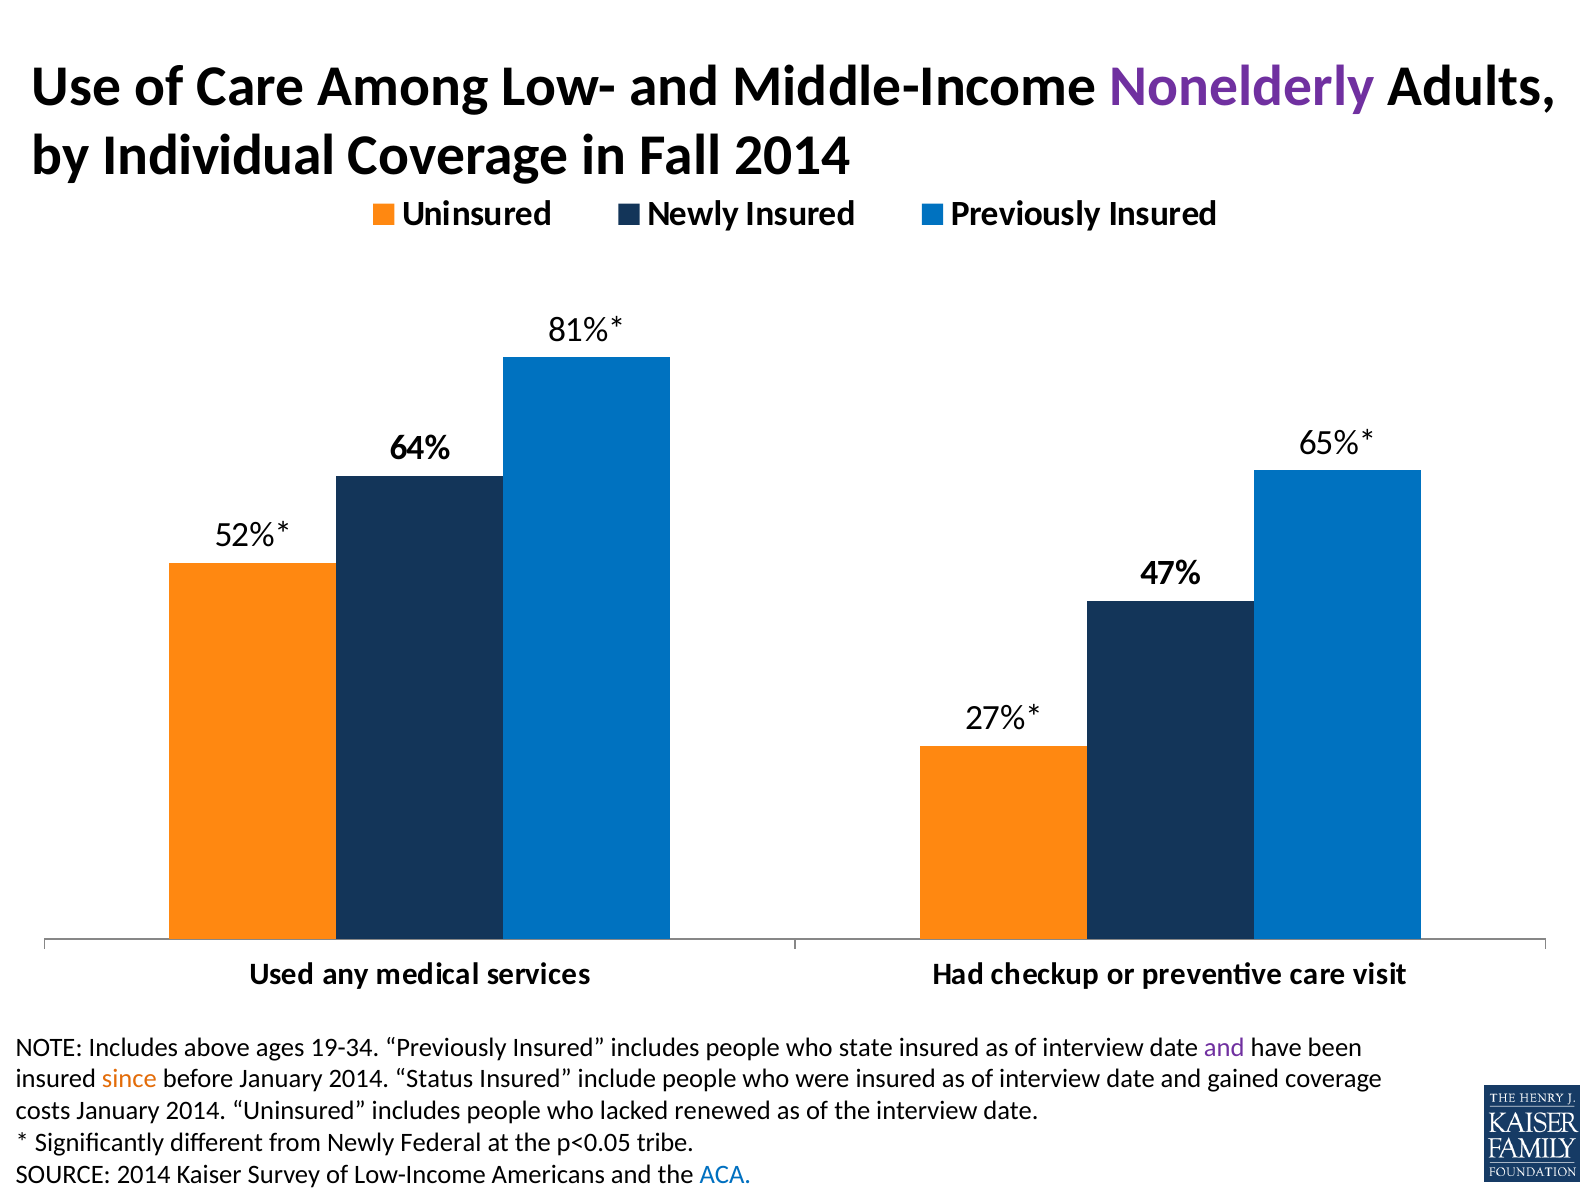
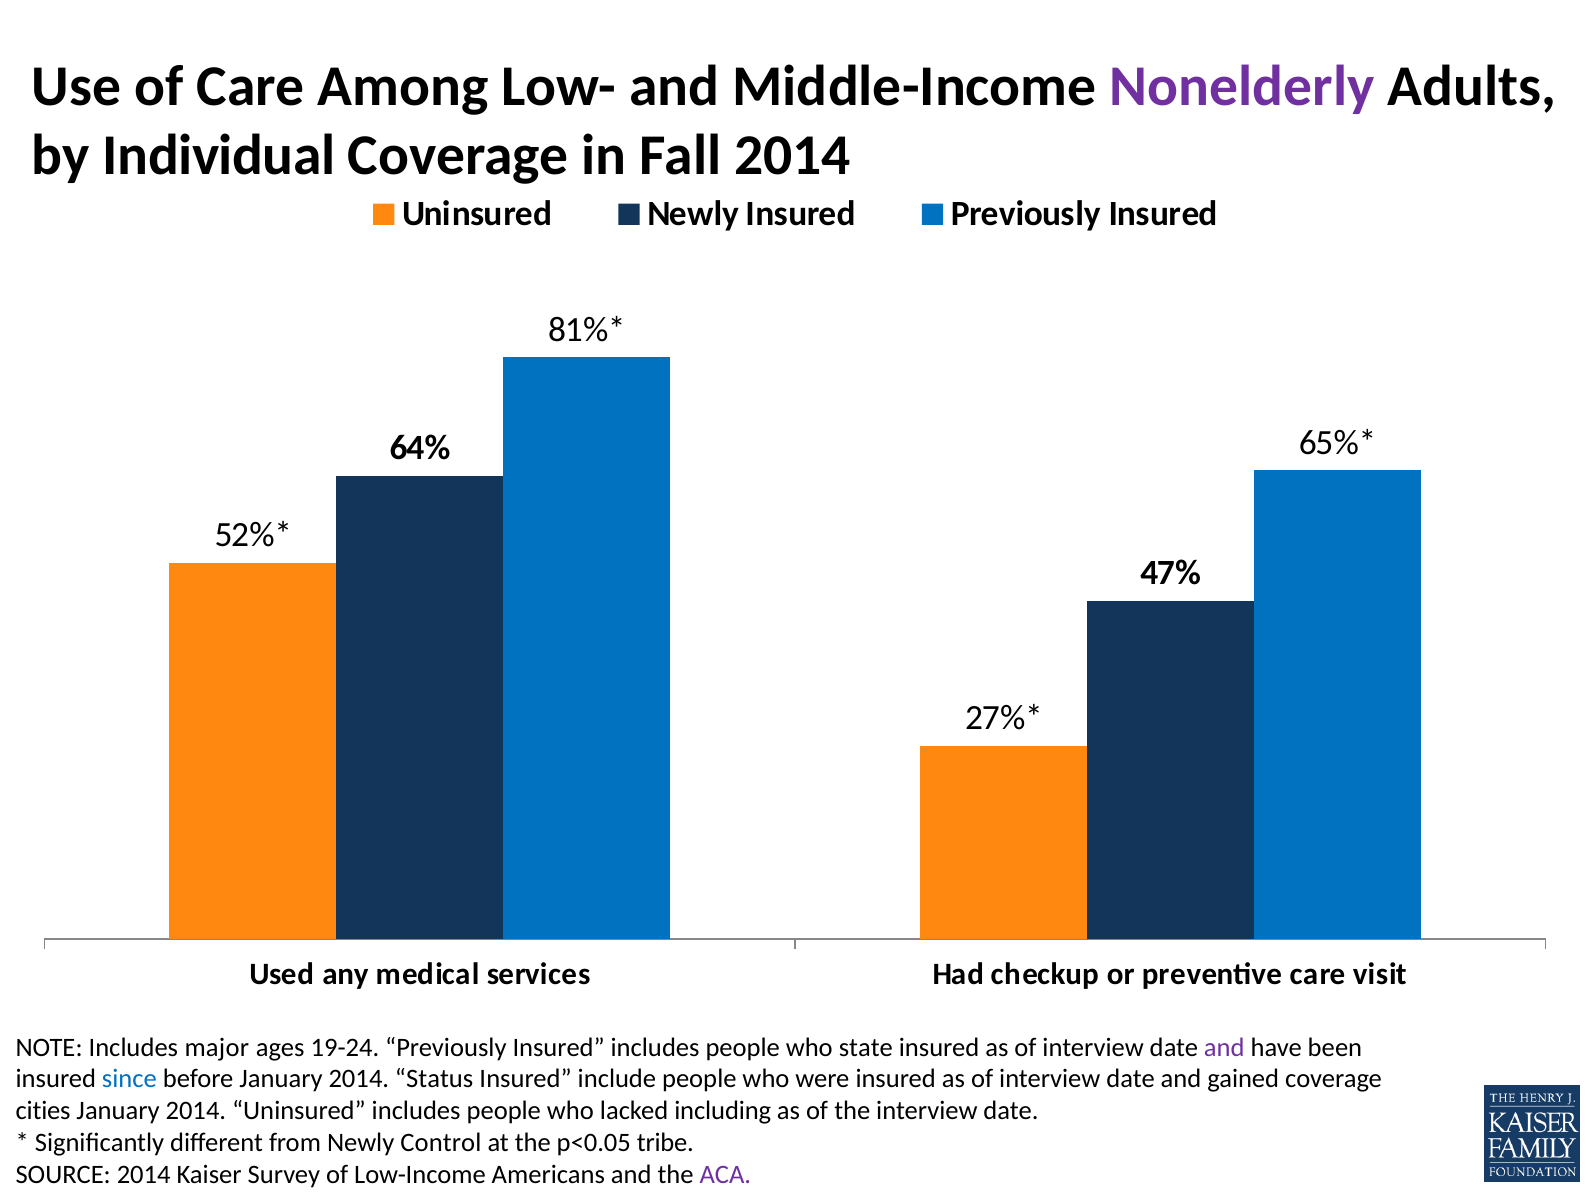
above: above -> major
19-34: 19-34 -> 19-24
since colour: orange -> blue
costs: costs -> cities
renewed: renewed -> including
Federal: Federal -> Control
ACA colour: blue -> purple
